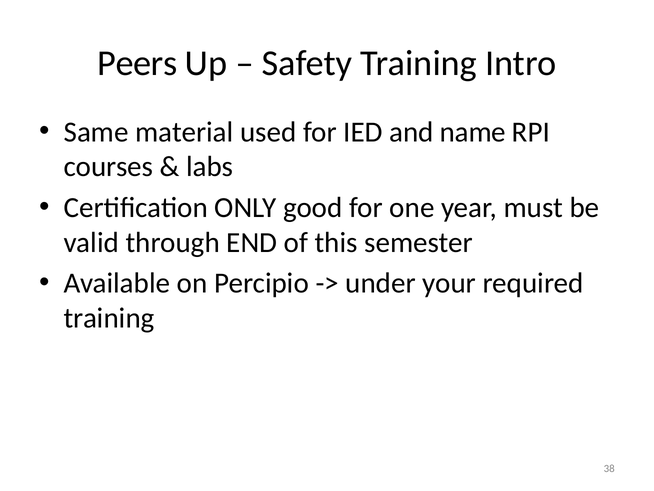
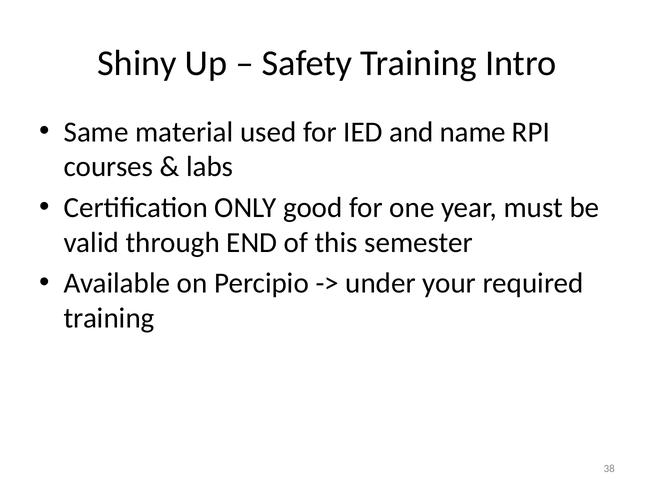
Peers: Peers -> Shiny
